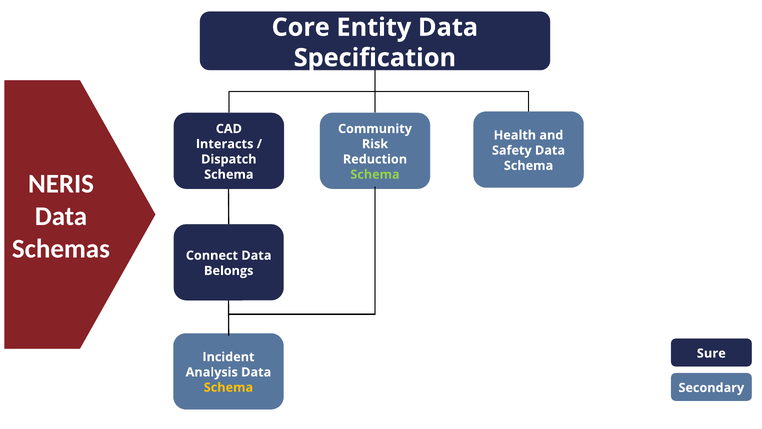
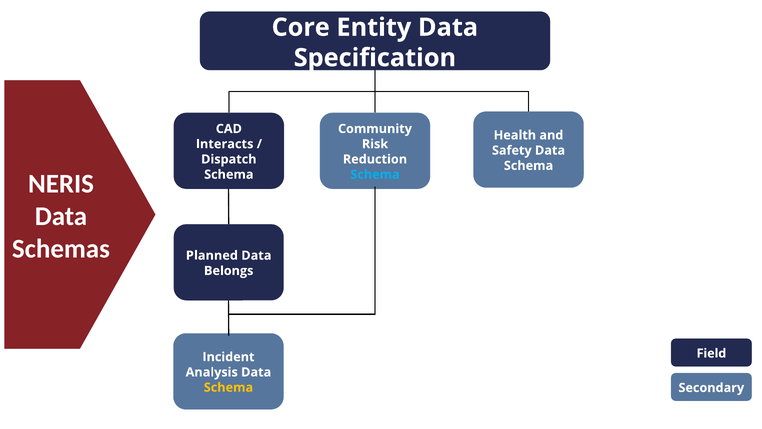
Schema at (375, 174) colour: light green -> light blue
Connect: Connect -> Planned
Sure: Sure -> Field
